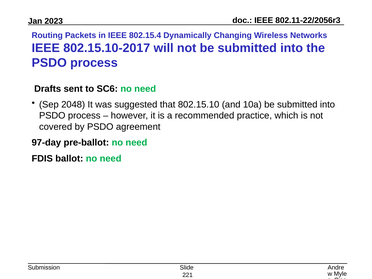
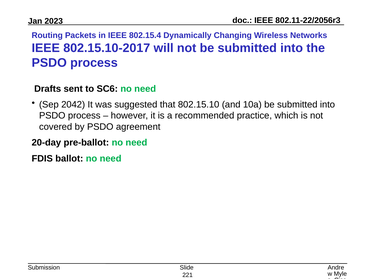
2048: 2048 -> 2042
97-day: 97-day -> 20-day
